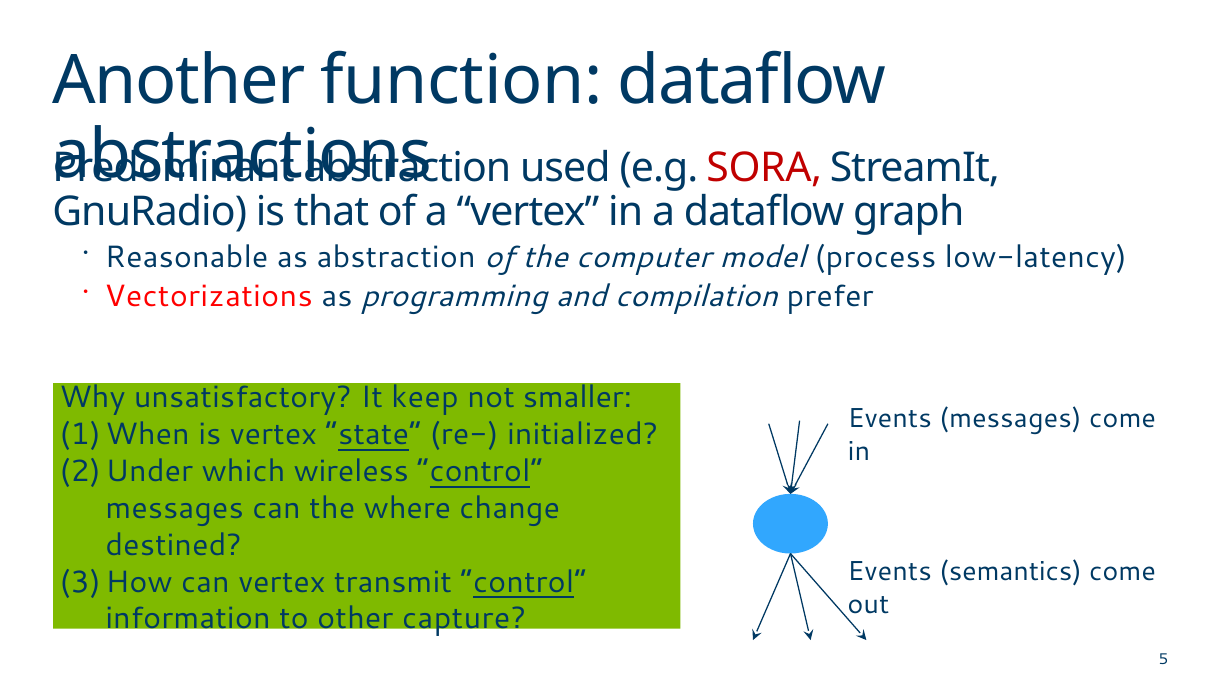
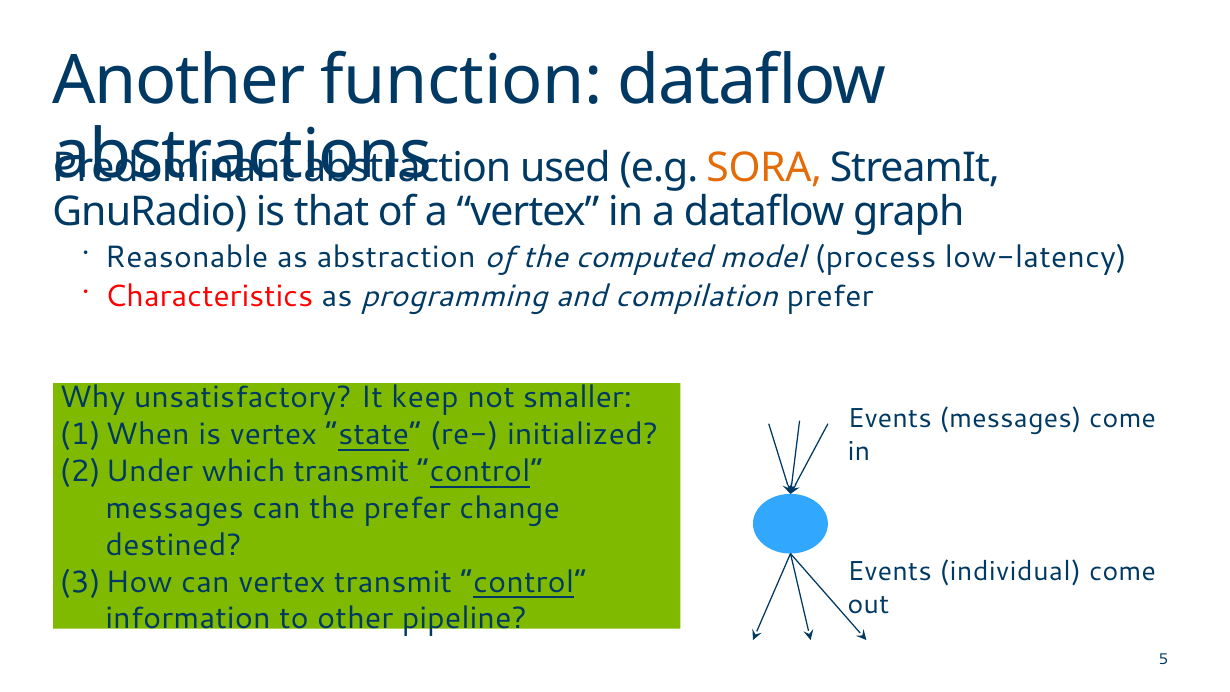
SORA colour: red -> orange
computer: computer -> computed
Vectorizations: Vectorizations -> Characteristics
which wireless: wireless -> transmit
the where: where -> prefer
semantics: semantics -> individual
capture: capture -> pipeline
